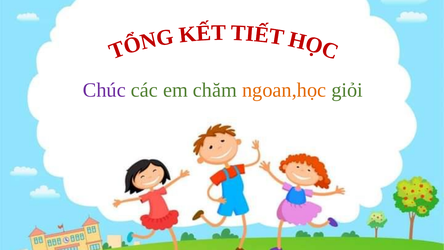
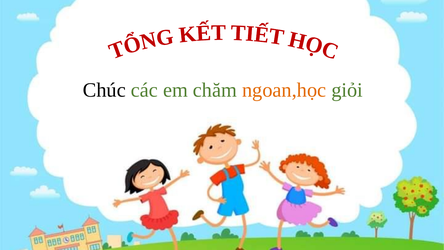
Chúc colour: purple -> black
